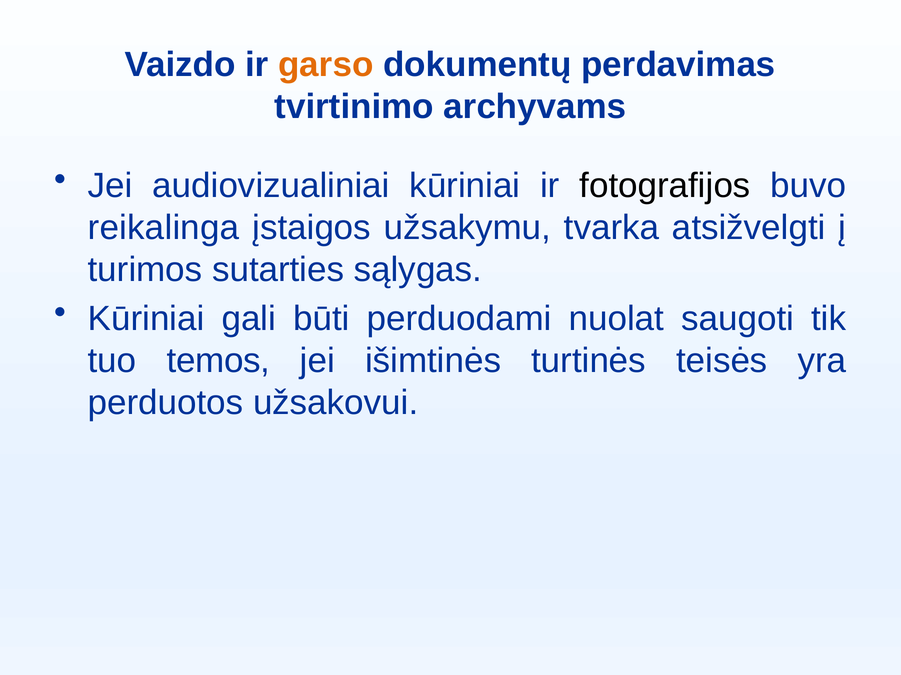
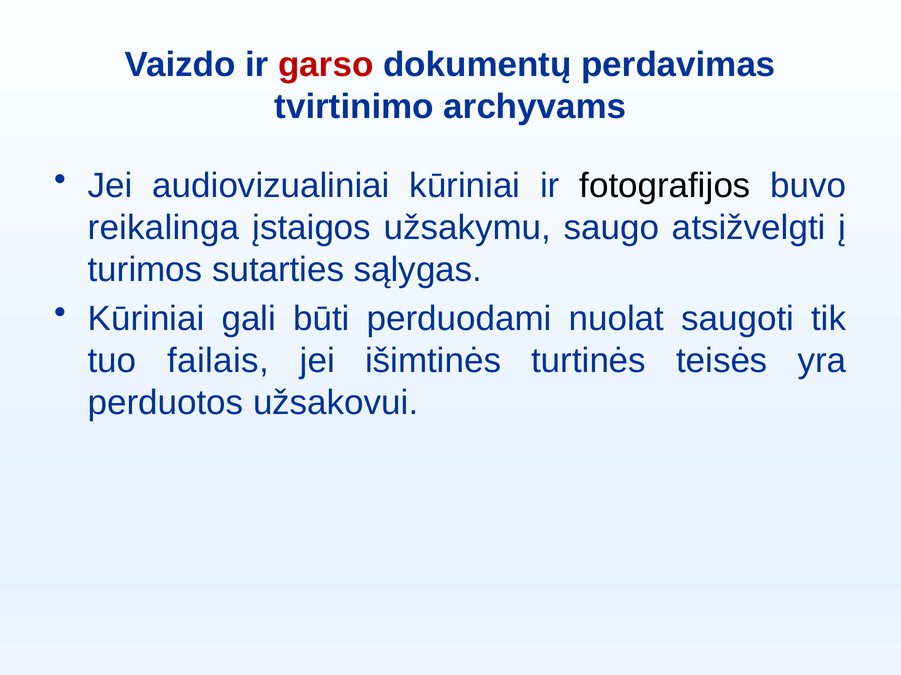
garso colour: orange -> red
tvarka: tvarka -> saugo
temos: temos -> failais
